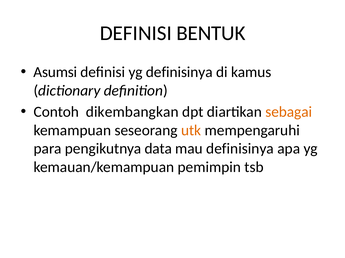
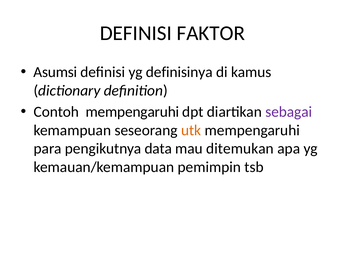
BENTUK: BENTUK -> FAKTOR
Contoh dikembangkan: dikembangkan -> mempengaruhi
sebagai colour: orange -> purple
mau definisinya: definisinya -> ditemukan
